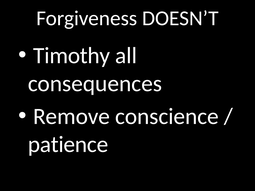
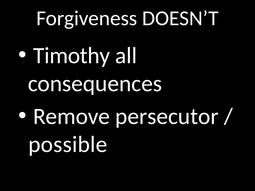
conscience: conscience -> persecutor
patience: patience -> possible
